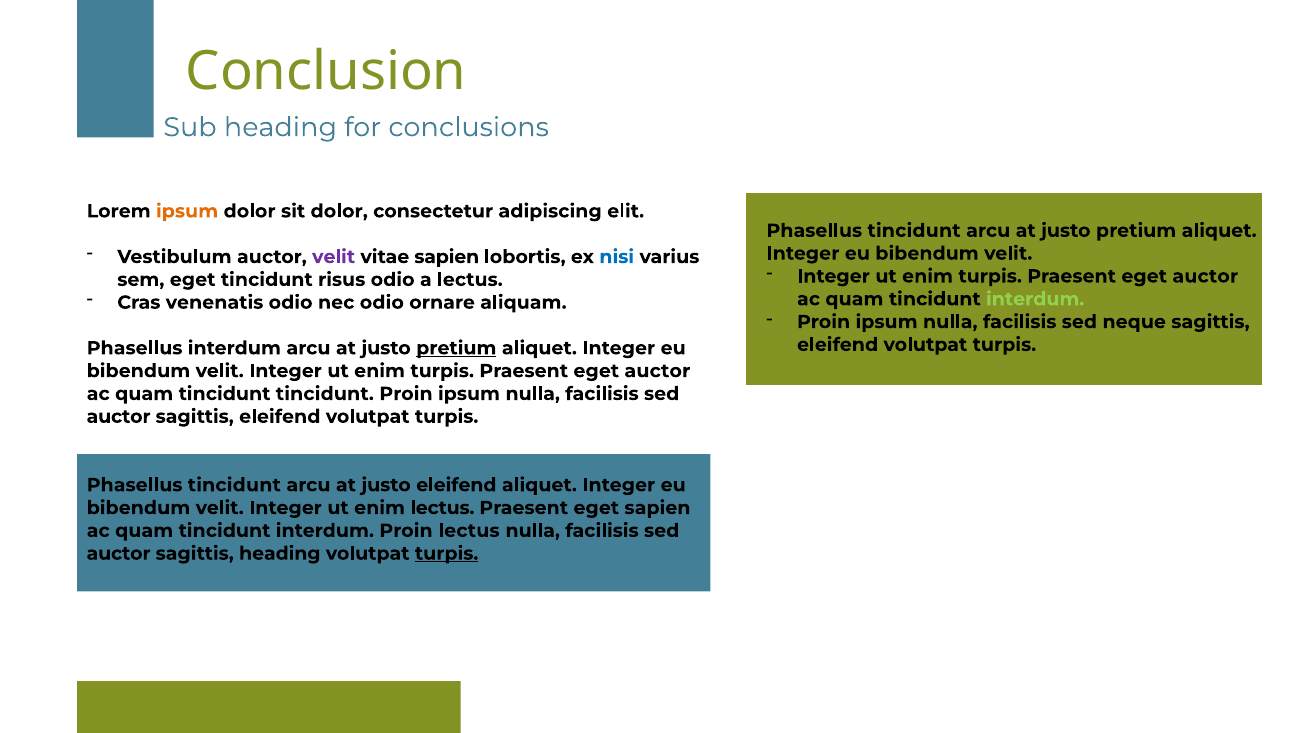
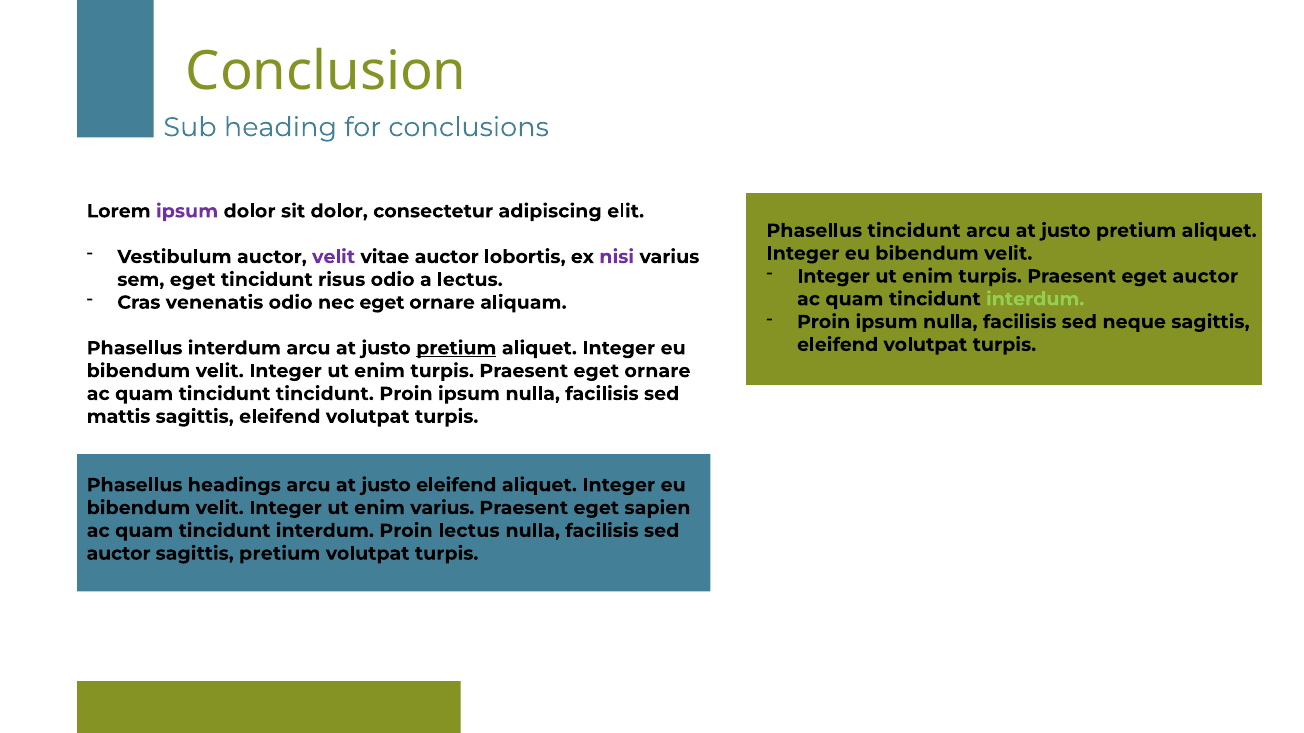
ipsum at (187, 211) colour: orange -> purple
vitae sapien: sapien -> auctor
nisi colour: blue -> purple
nec odio: odio -> eget
auctor at (657, 371): auctor -> ornare
auctor at (119, 417): auctor -> mattis
tincidunt at (234, 485): tincidunt -> headings
enim lectus: lectus -> varius
sagittis heading: heading -> pretium
turpis at (447, 554) underline: present -> none
